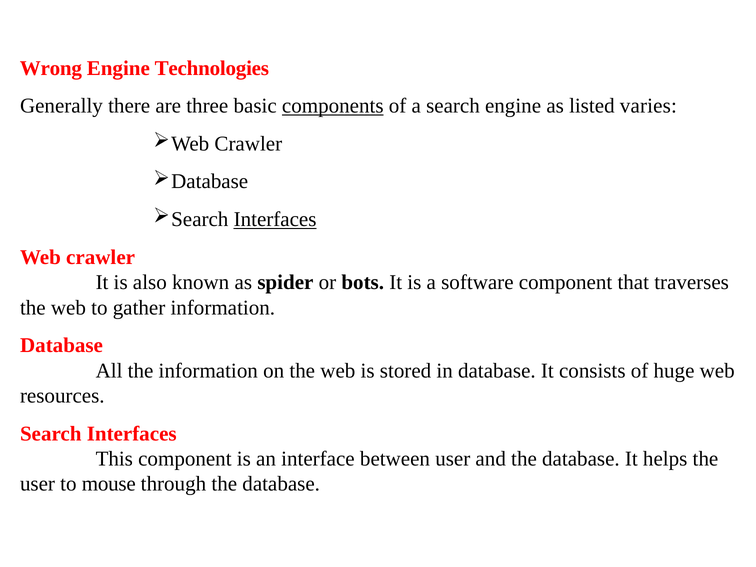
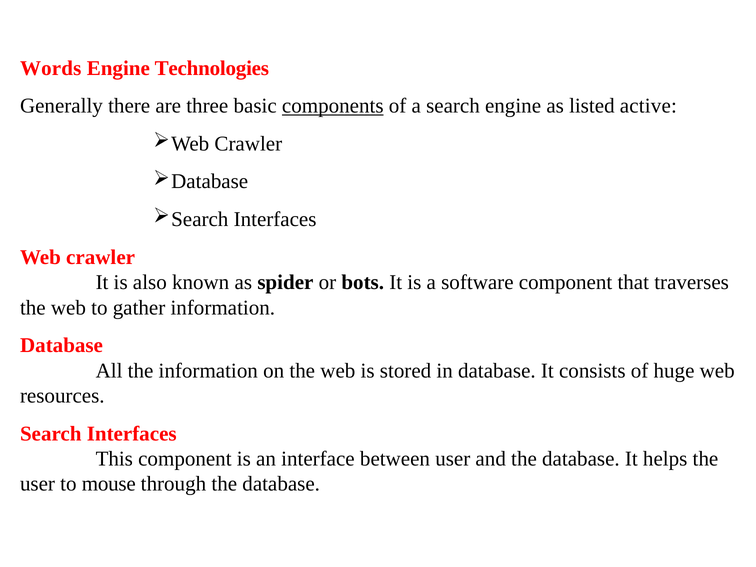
Wrong: Wrong -> Words
varies: varies -> active
Interfaces at (275, 219) underline: present -> none
